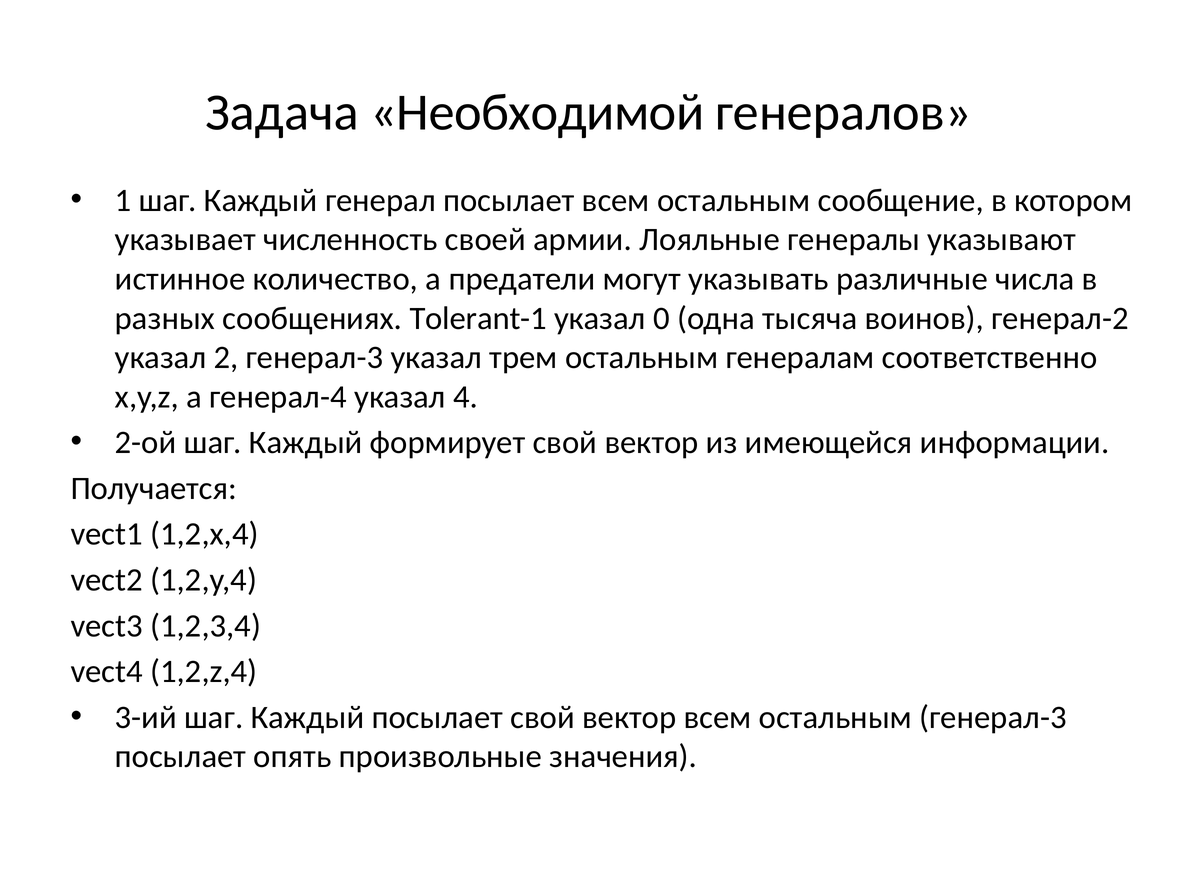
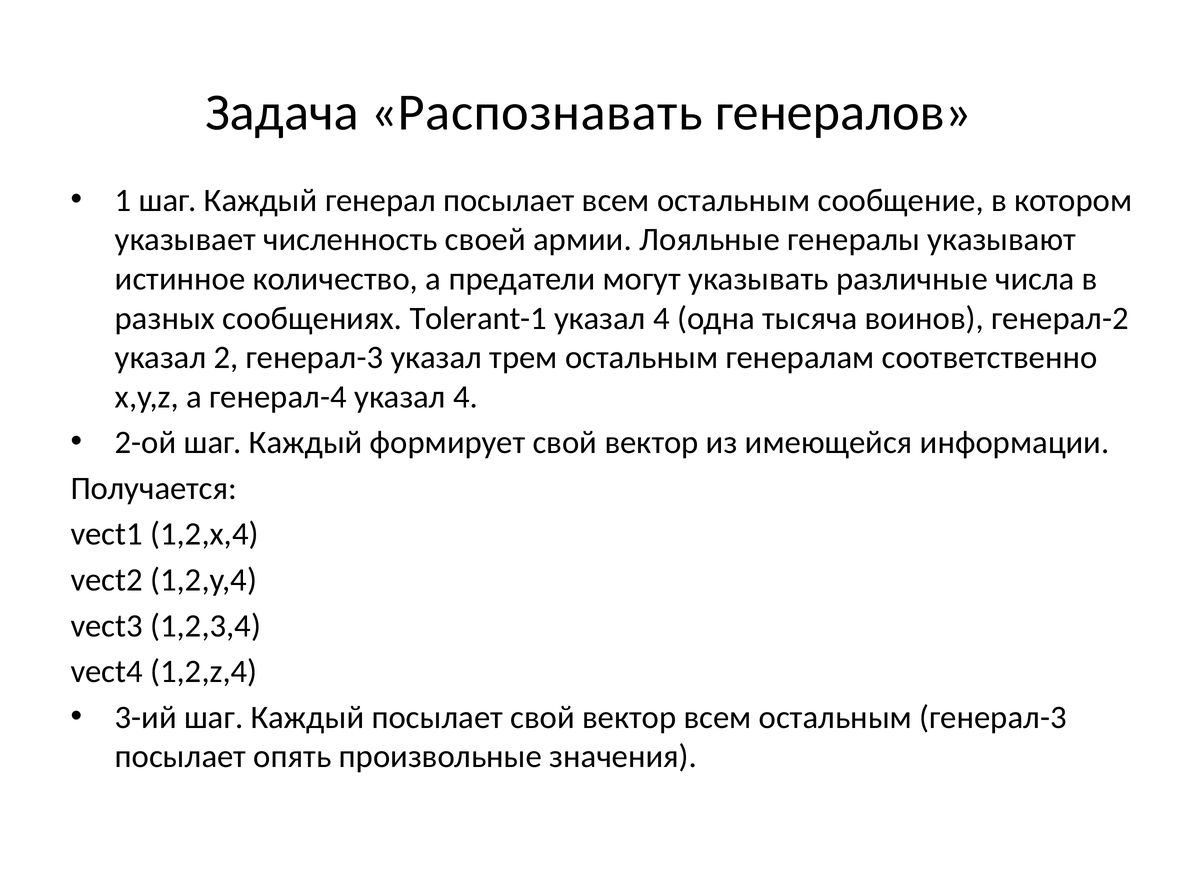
Необходимой: Необходимой -> Распознавать
0 at (661, 318): 0 -> 4
